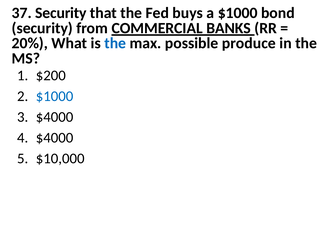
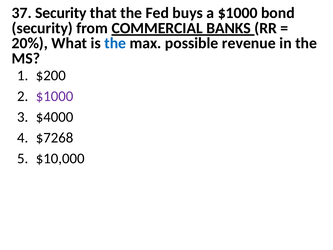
produce: produce -> revenue
$1000 at (55, 96) colour: blue -> purple
$4000 at (55, 138): $4000 -> $7268
